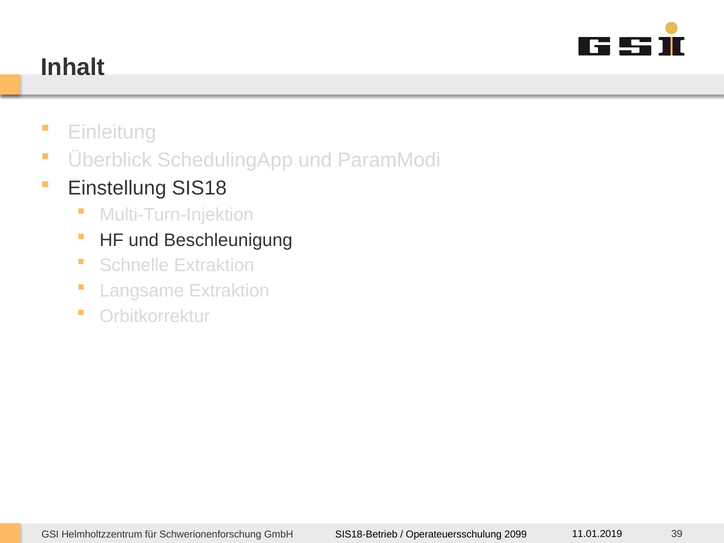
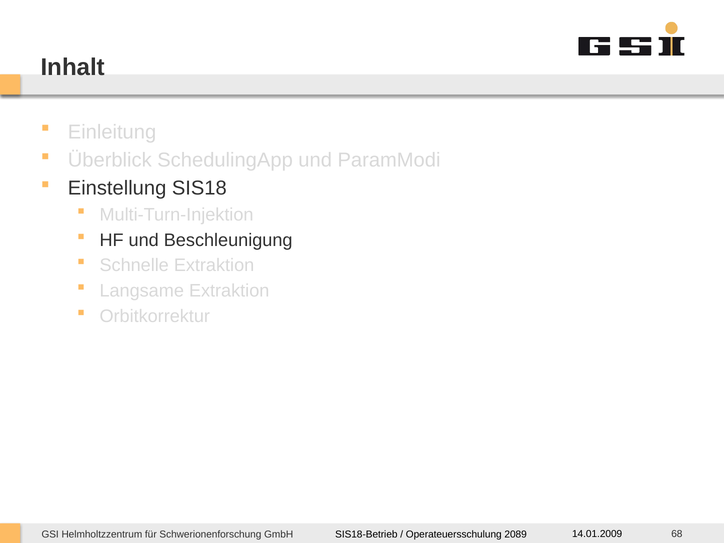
11.01.2019: 11.01.2019 -> 14.01.2009
2099: 2099 -> 2089
39: 39 -> 68
